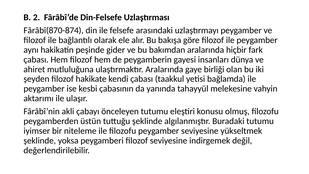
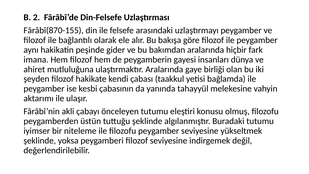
Fârâbî(870-874: Fârâbî(870-874 -> Fârâbî(870-155
çabası at (36, 59): çabası -> imana
